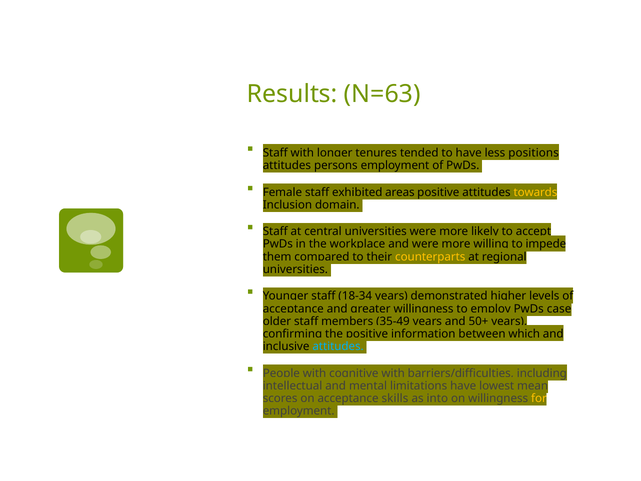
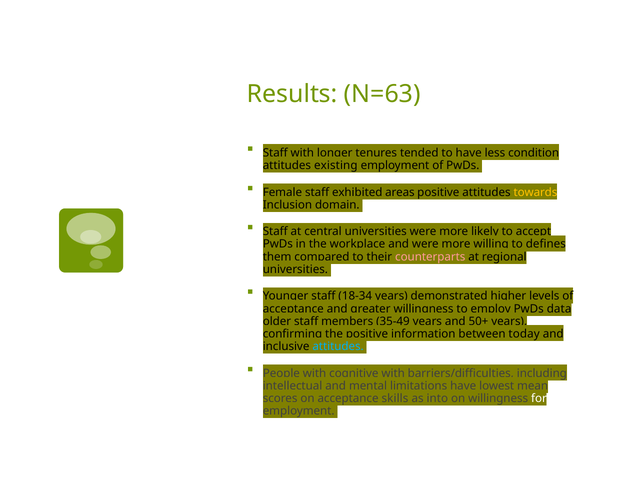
positions: positions -> condition
persons: persons -> existing
impede: impede -> defines
counterparts colour: yellow -> pink
case: case -> data
which: which -> today
for colour: yellow -> white
